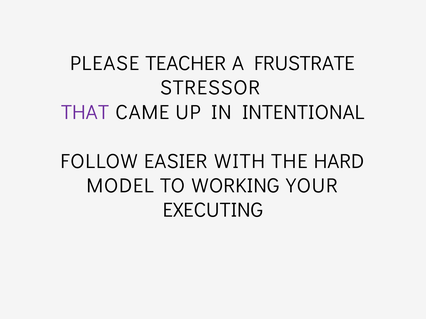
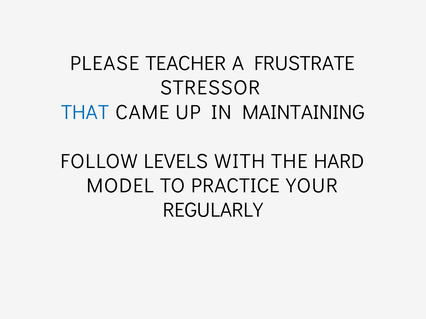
THAT colour: purple -> blue
INTENTIONAL: INTENTIONAL -> MAINTAINING
EASIER: EASIER -> LEVELS
WORKING: WORKING -> PRACTICE
EXECUTING: EXECUTING -> REGULARLY
